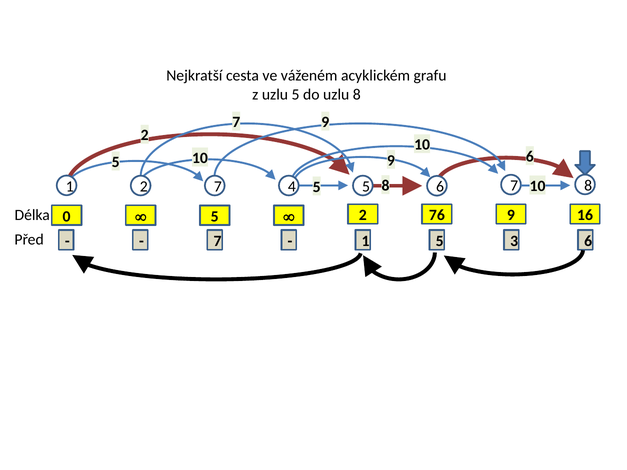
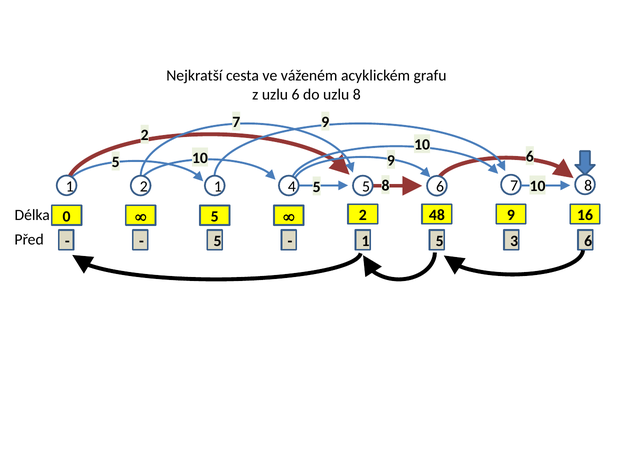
uzlu 5: 5 -> 6
2 7: 7 -> 1
76: 76 -> 48
7 at (217, 241): 7 -> 5
